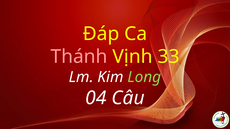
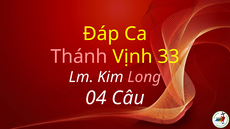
Long colour: light green -> pink
